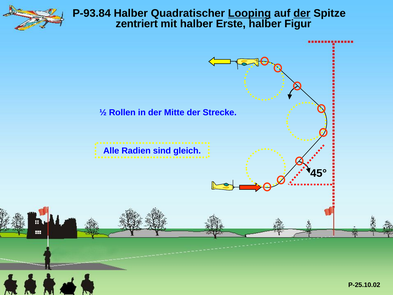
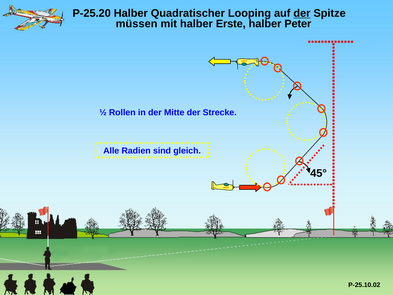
P-93.84: P-93.84 -> P-25.20
Looping underline: present -> none
zentriert: zentriert -> müssen
Figur: Figur -> Peter
